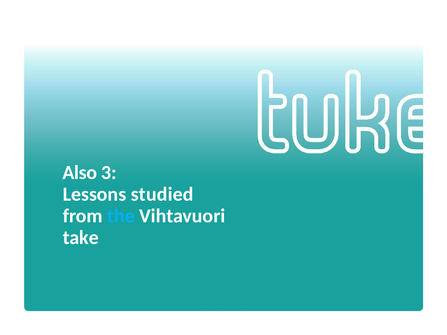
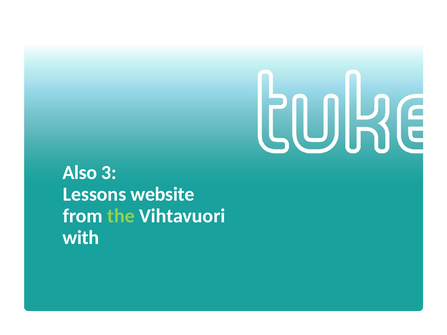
studied: studied -> website
the colour: light blue -> light green
take: take -> with
